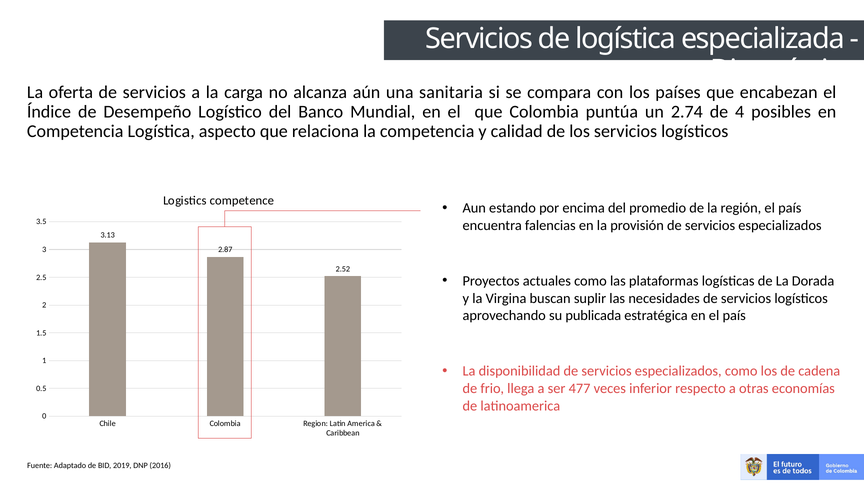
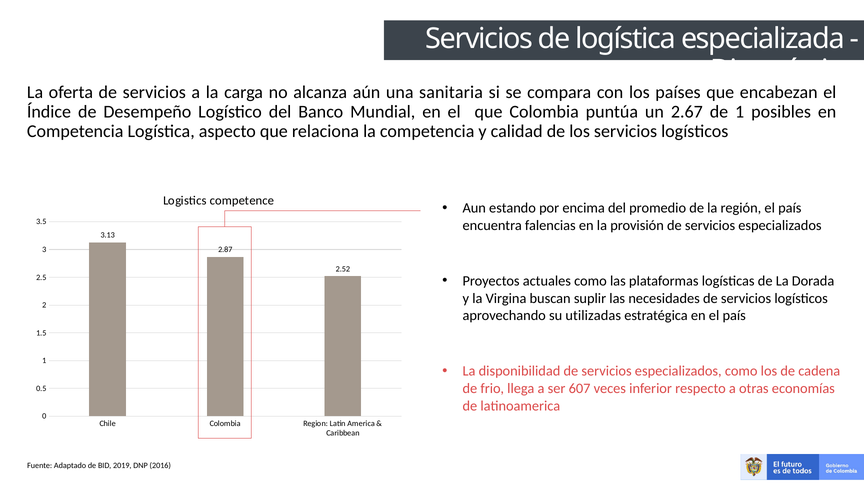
2.74: 2.74 -> 2.67
de 4: 4 -> 1
publicada: publicada -> utilizadas
477: 477 -> 607
